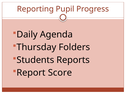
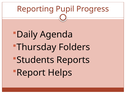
Score: Score -> Helps
